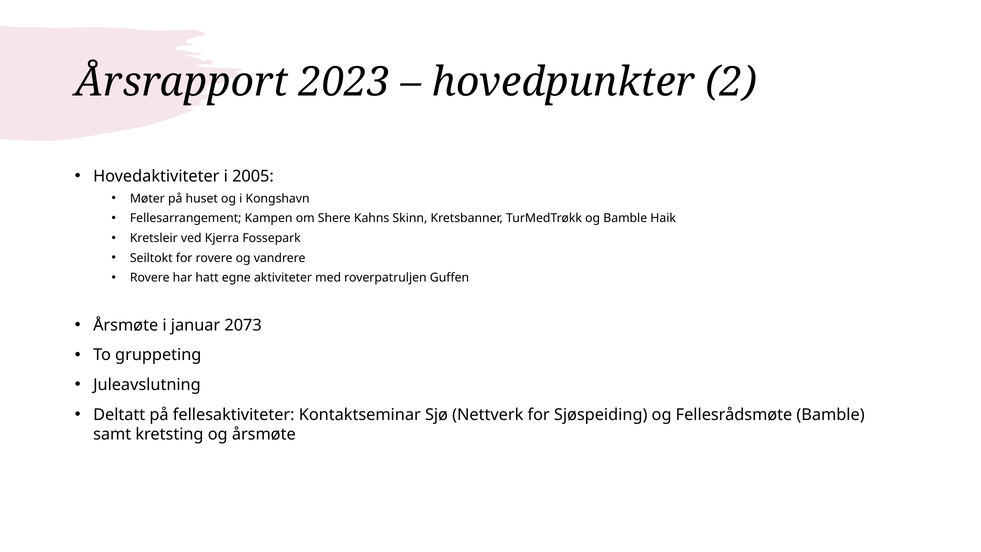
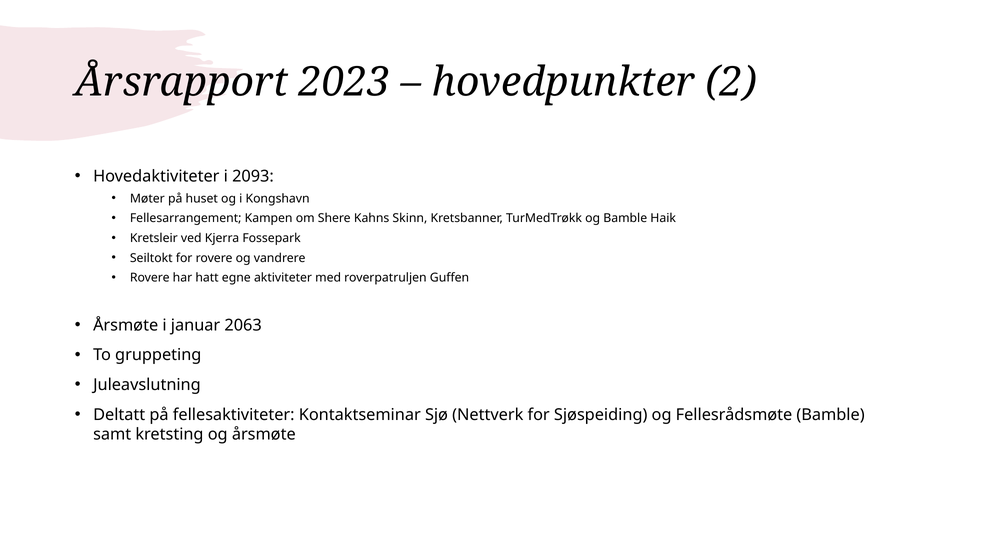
2005: 2005 -> 2093
2073: 2073 -> 2063
